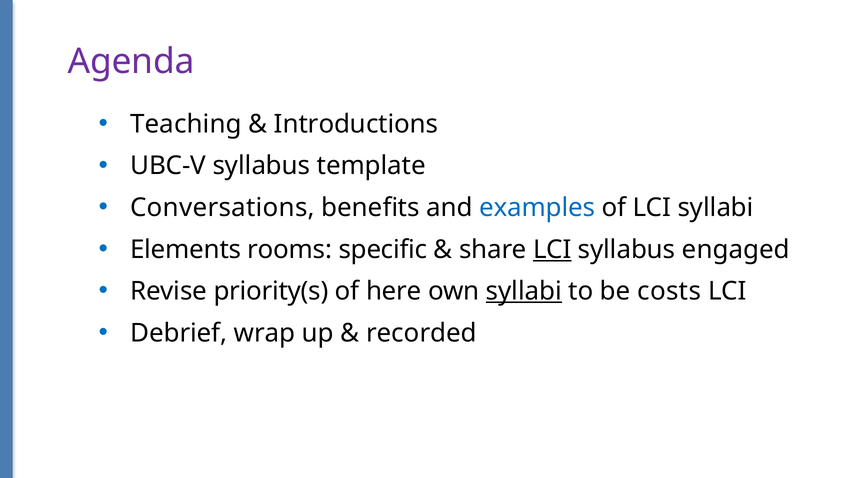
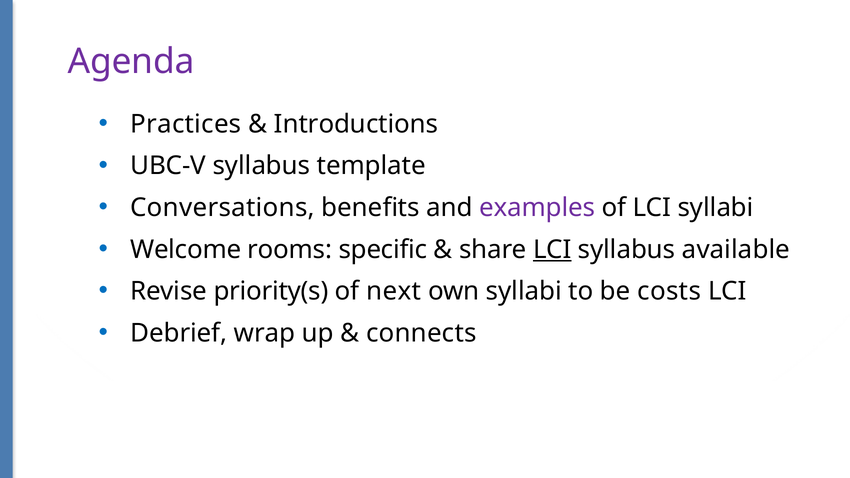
Teaching: Teaching -> Practices
examples colour: blue -> purple
Elements: Elements -> Welcome
engaged: engaged -> available
here: here -> next
syllabi at (524, 291) underline: present -> none
recorded: recorded -> connects
